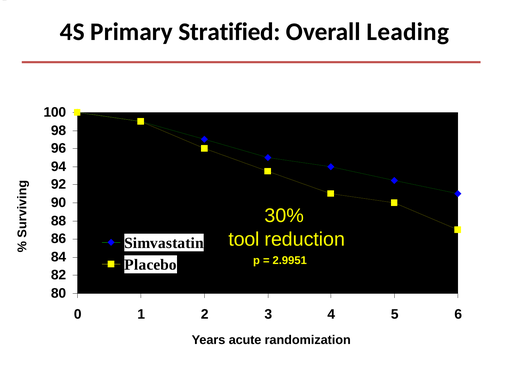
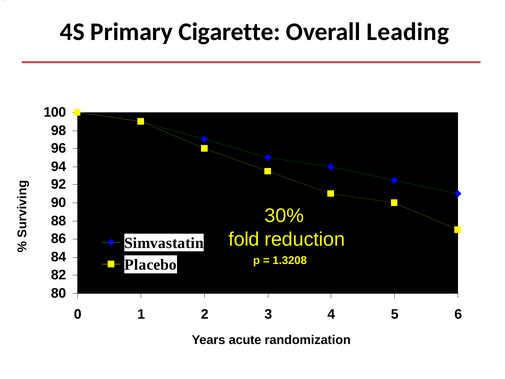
Stratified: Stratified -> Cigarette
tool: tool -> fold
2.9951: 2.9951 -> 1.3208
